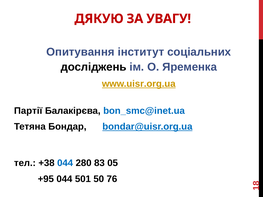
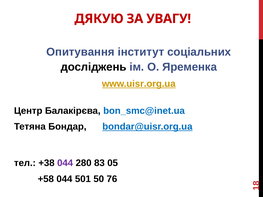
Партії: Партії -> Центр
044 at (65, 163) colour: blue -> purple
+95: +95 -> +58
